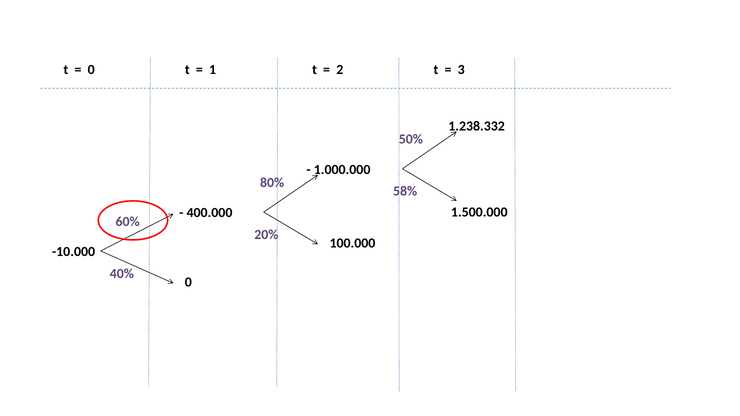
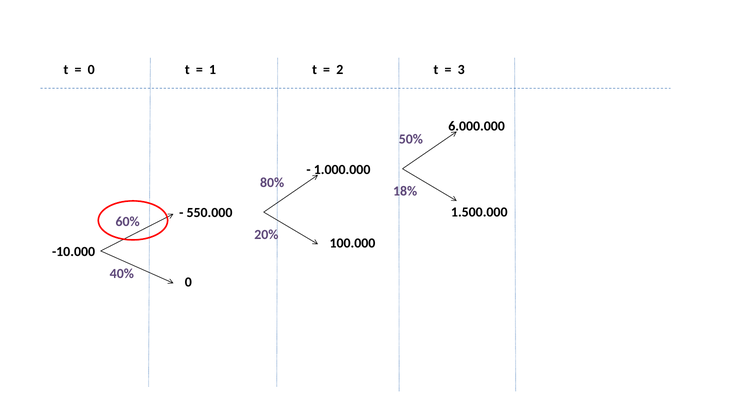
1.238.332: 1.238.332 -> 6.000.000
58%: 58% -> 18%
400.000: 400.000 -> 550.000
